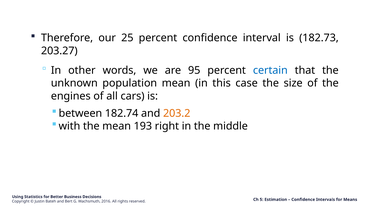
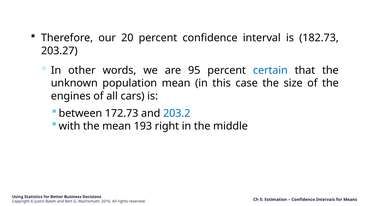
25: 25 -> 20
182.74: 182.74 -> 172.73
203.2 colour: orange -> blue
